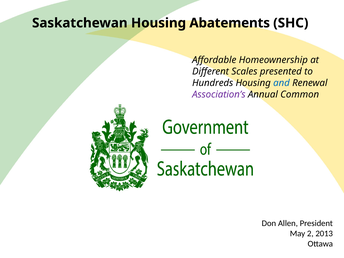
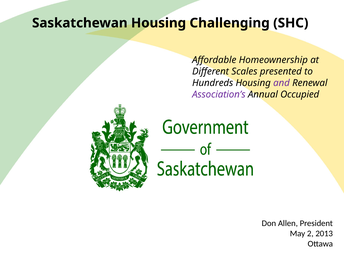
Abatements: Abatements -> Challenging
and colour: blue -> purple
Common: Common -> Occupied
